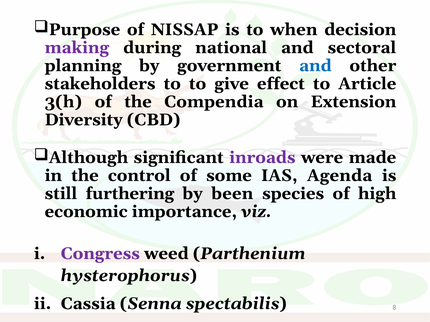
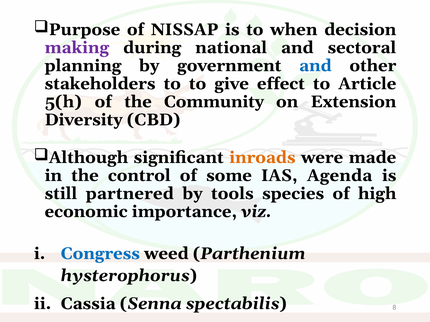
3(h: 3(h -> 5(h
Compendia: Compendia -> Community
inroads colour: purple -> orange
furthering: furthering -> partnered
been: been -> tools
Congress colour: purple -> blue
